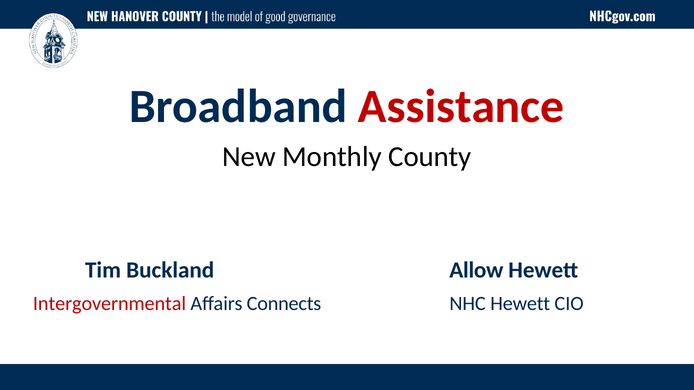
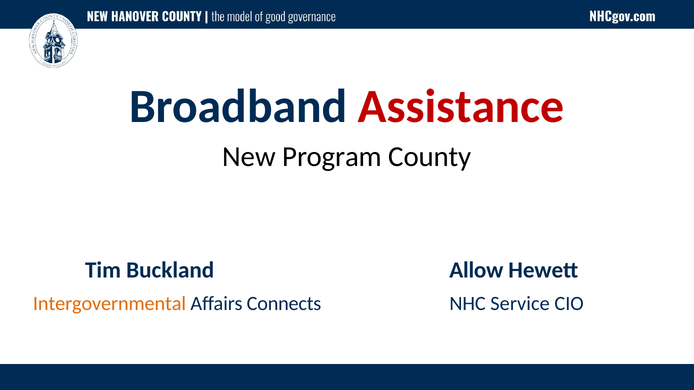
Monthly: Monthly -> Program
Intergovernmental colour: red -> orange
NHC Hewett: Hewett -> Service
